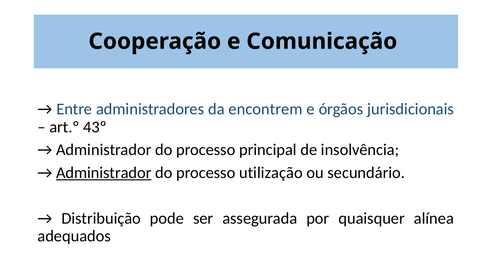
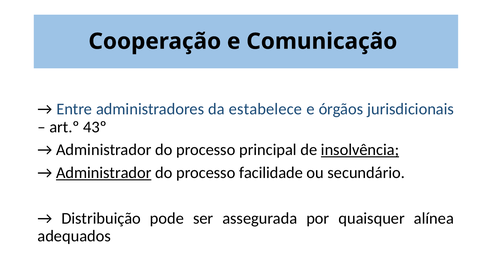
encontrem: encontrem -> estabelece
insolvência underline: none -> present
utilização: utilização -> facilidade
